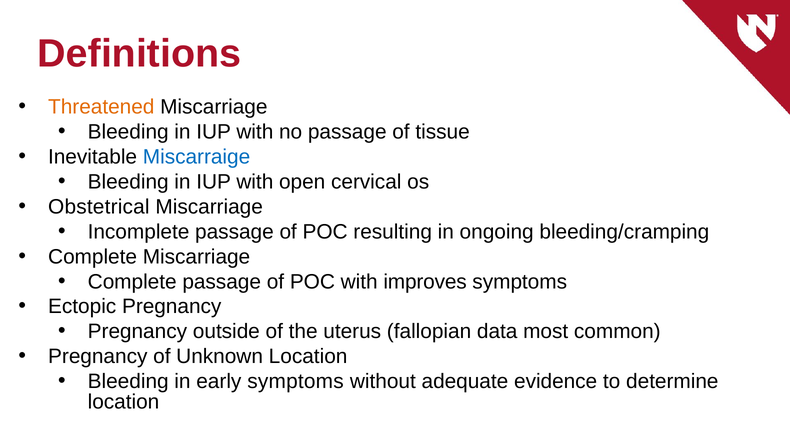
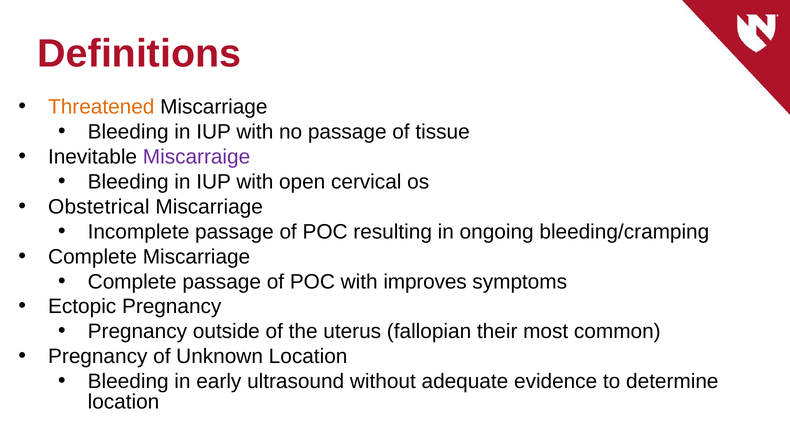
Miscarraige colour: blue -> purple
data: data -> their
early symptoms: symptoms -> ultrasound
